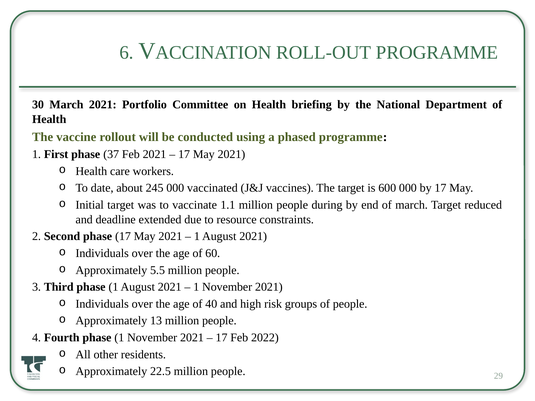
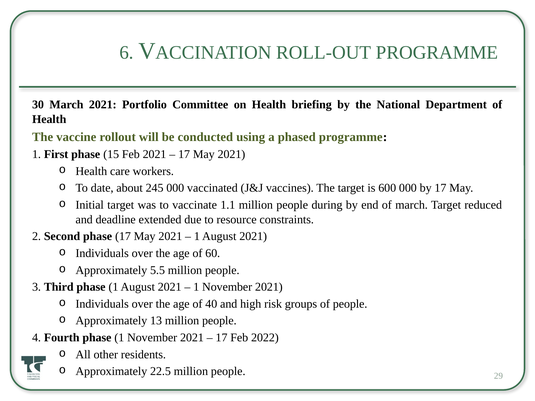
37: 37 -> 15
